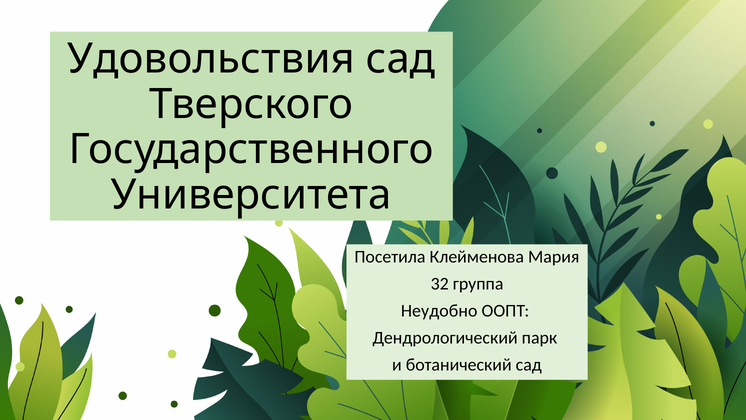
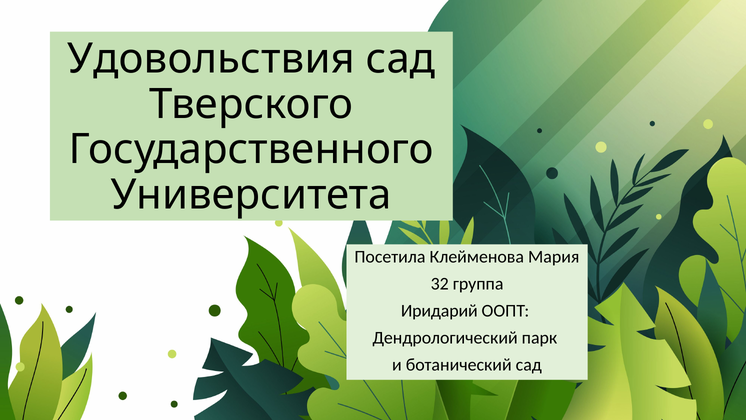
Неудобно: Неудобно -> Иридарий
